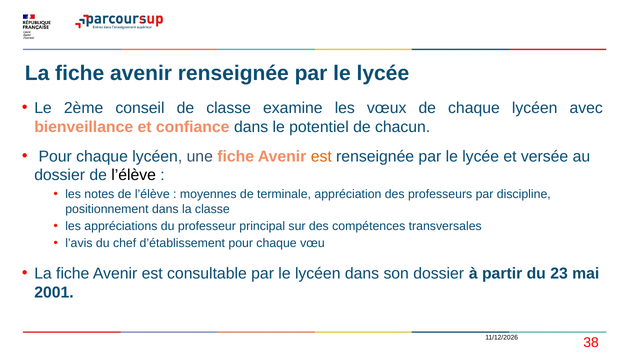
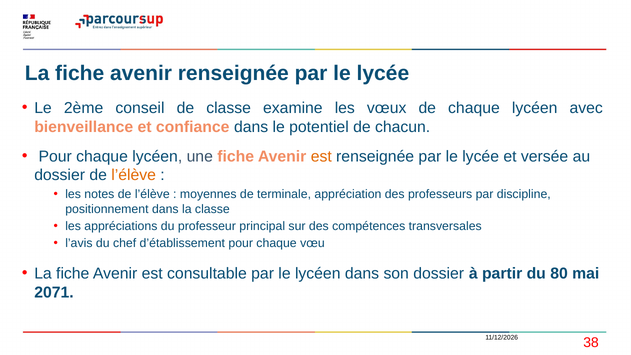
l’élève at (134, 175) colour: black -> orange
23: 23 -> 80
2001: 2001 -> 2071
